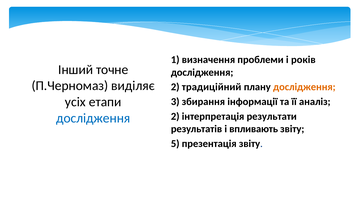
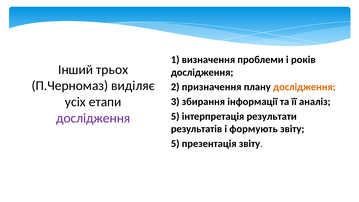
точне: точне -> трьох
традиційний: традиційний -> призначення
2 at (175, 116): 2 -> 5
дослідження at (93, 118) colour: blue -> purple
впливають: впливають -> формують
